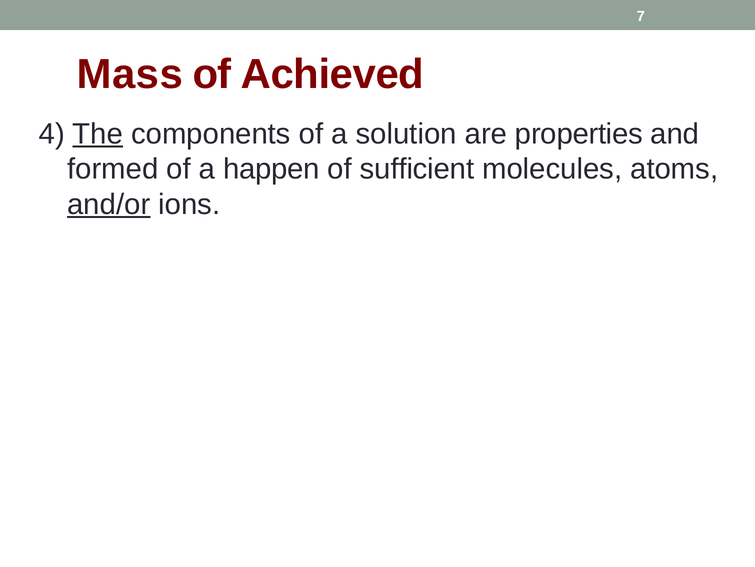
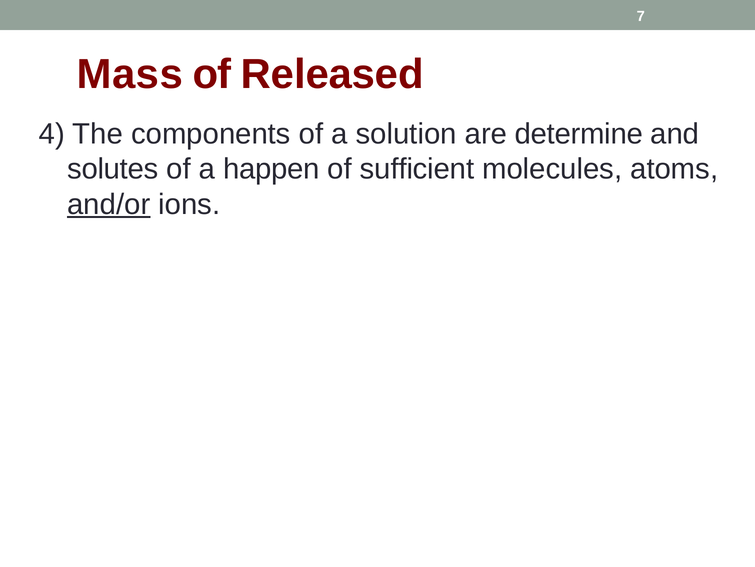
Achieved: Achieved -> Released
The underline: present -> none
properties: properties -> determine
formed: formed -> solutes
